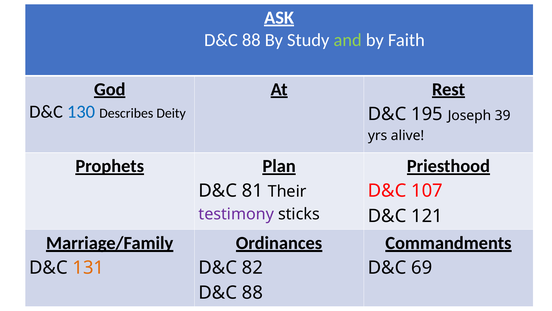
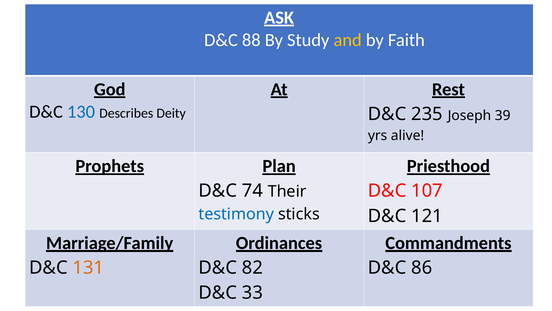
and colour: light green -> yellow
195: 195 -> 235
81: 81 -> 74
testimony colour: purple -> blue
69: 69 -> 86
88 at (252, 292): 88 -> 33
